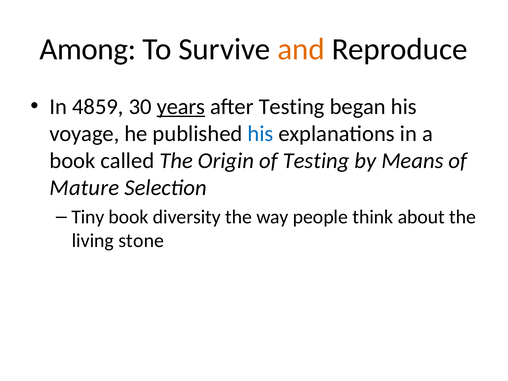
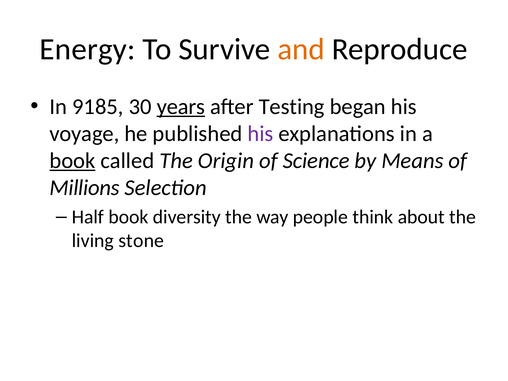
Among: Among -> Energy
4859: 4859 -> 9185
his at (260, 134) colour: blue -> purple
book at (72, 161) underline: none -> present
of Testing: Testing -> Science
Mature: Mature -> Millions
Tiny: Tiny -> Half
